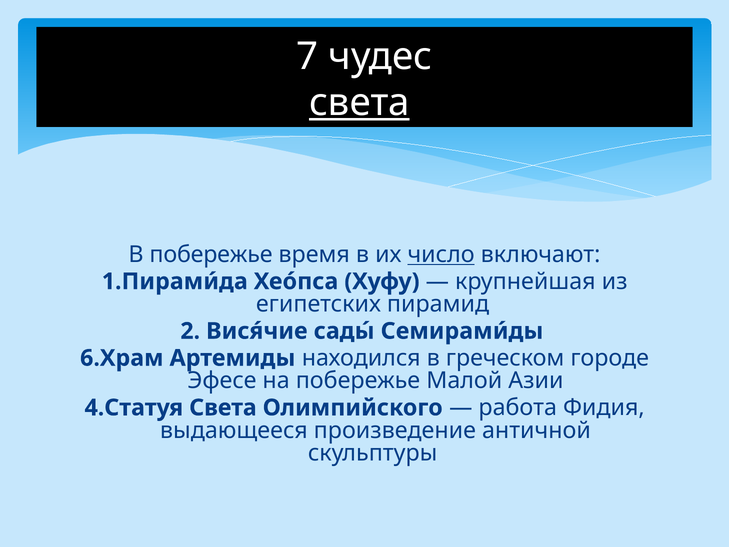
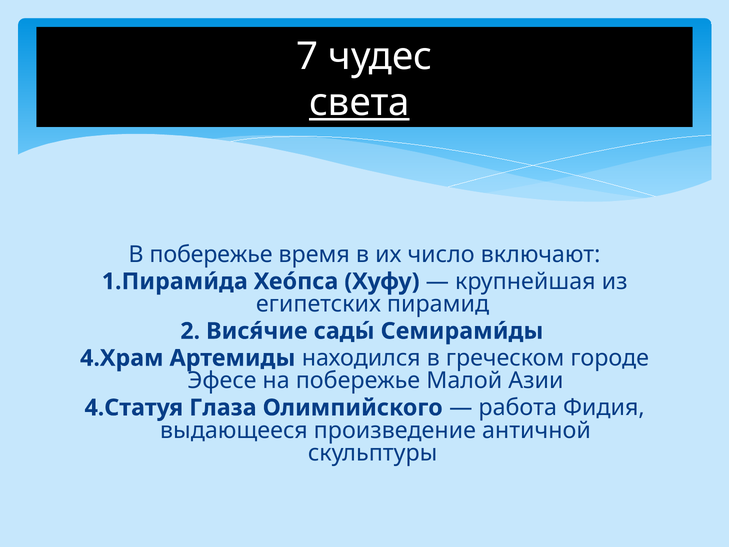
число underline: present -> none
6.Храм: 6.Храм -> 4.Храм
Света at (223, 408): Света -> Глаза
